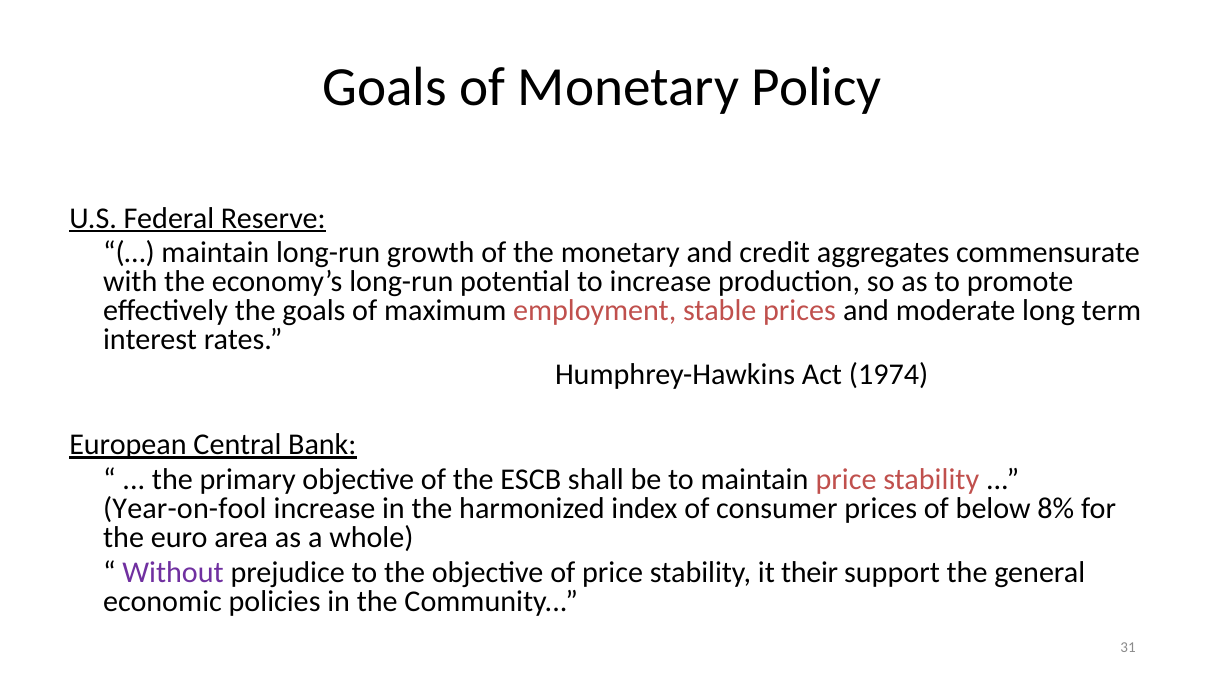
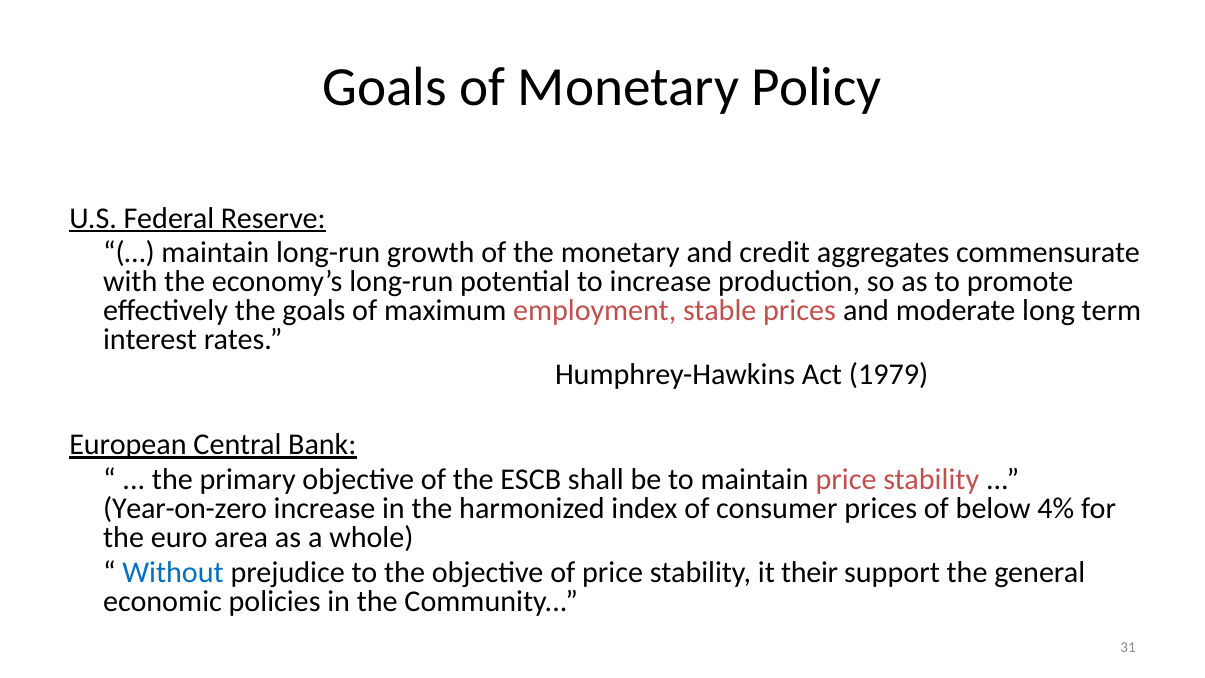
1974: 1974 -> 1979
Year-on-fool: Year-on-fool -> Year-on-zero
8%: 8% -> 4%
Without colour: purple -> blue
